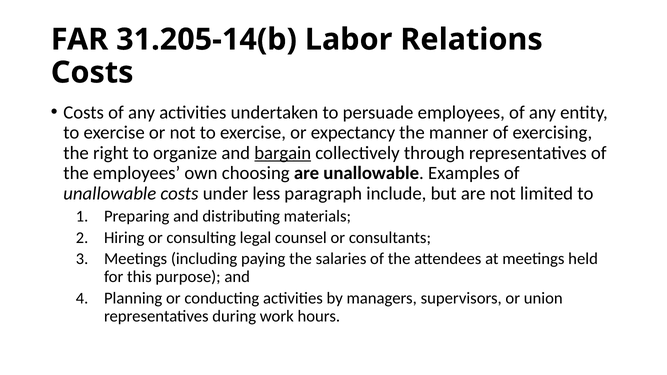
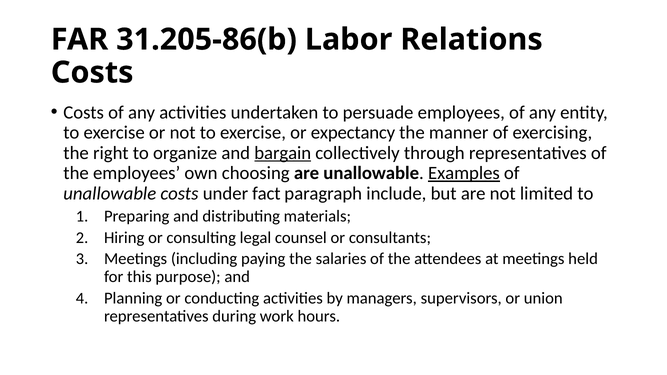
31.205-14(b: 31.205-14(b -> 31.205-86(b
Examples underline: none -> present
less: less -> fact
